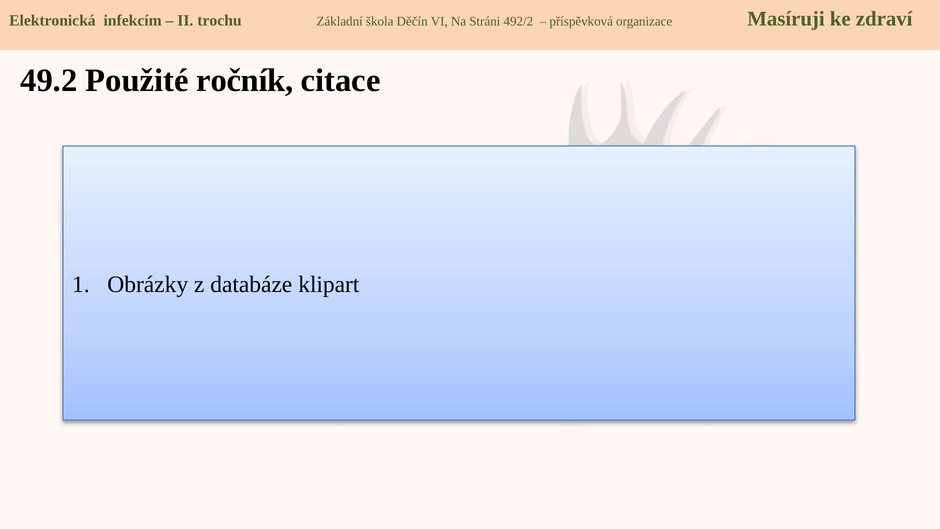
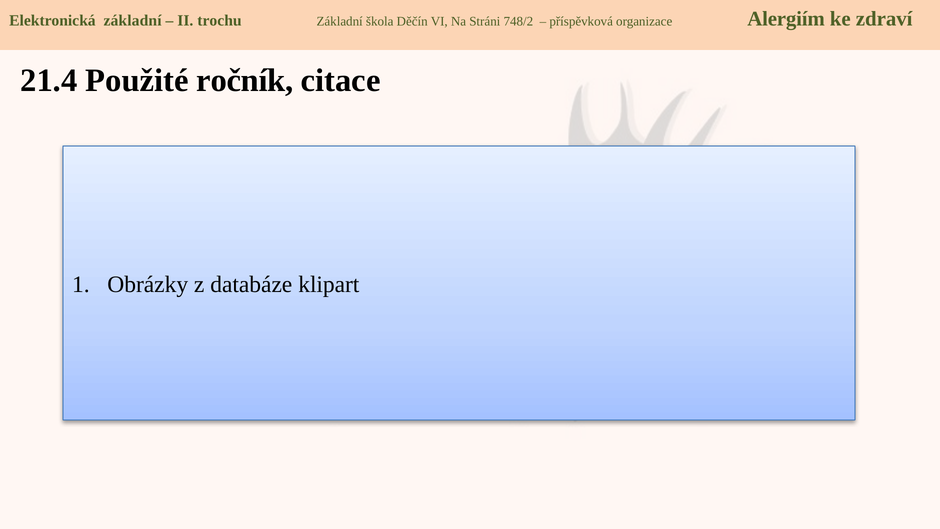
Elektronická infekcím: infekcím -> základní
492/2: 492/2 -> 748/2
Masíruji: Masíruji -> Alergiím
49.2: 49.2 -> 21.4
